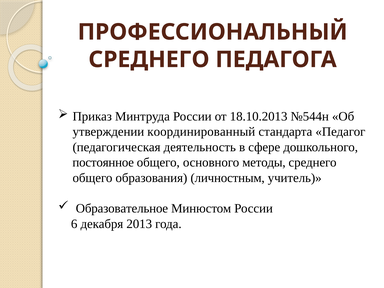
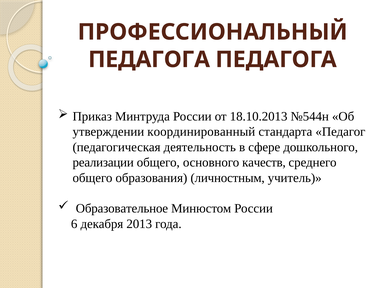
СРЕДНЕГО at (149, 60): СРЕДНЕГО -> ПЕДАГОГА
постоянное: постоянное -> реализации
методы: методы -> качеств
